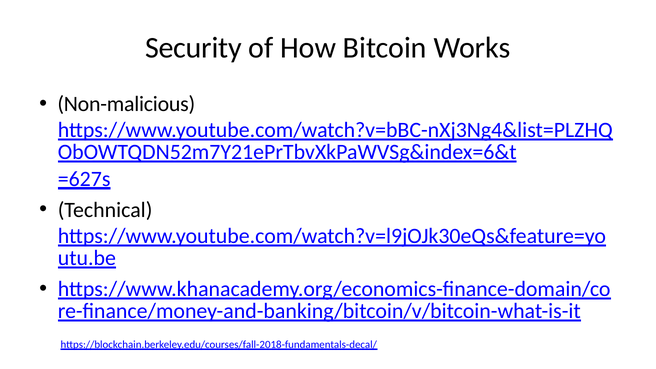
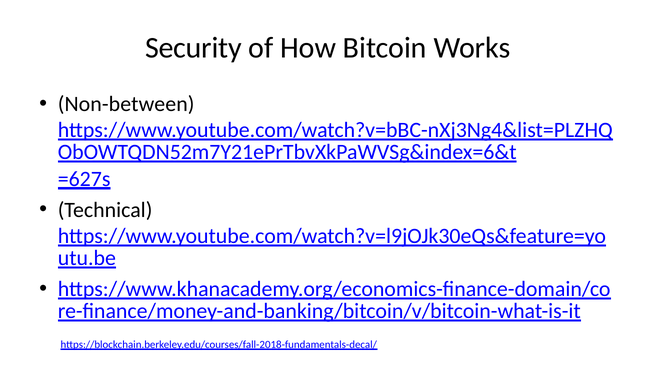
Non-malicious: Non-malicious -> Non-between
